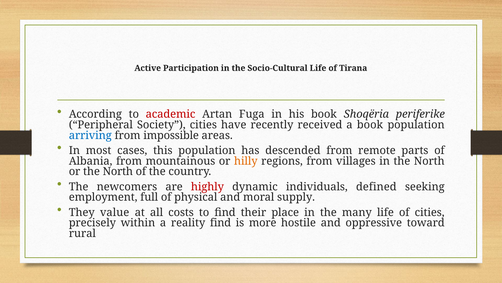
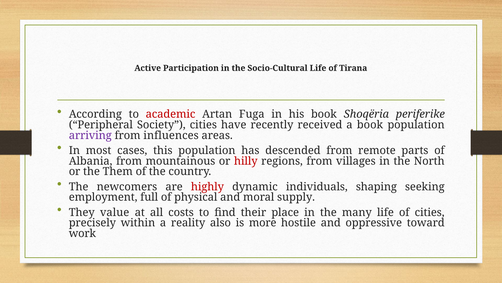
arriving colour: blue -> purple
impossible: impossible -> influences
hilly colour: orange -> red
or the North: North -> Them
defined: defined -> shaping
reality find: find -> also
rural: rural -> work
